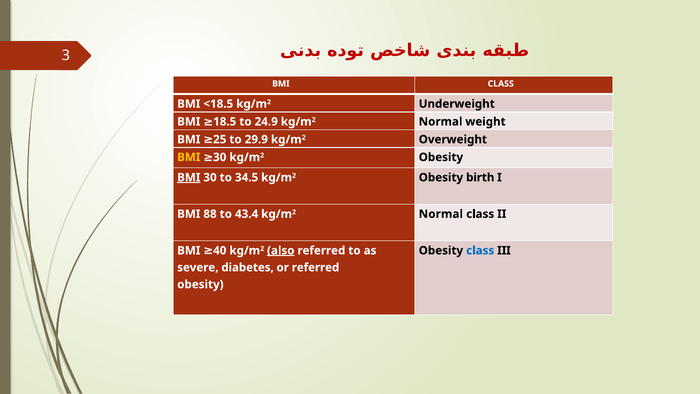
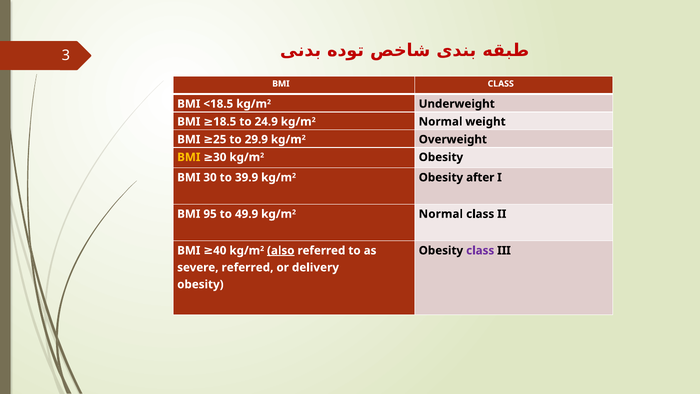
BMI at (189, 177) underline: present -> none
34.5: 34.5 -> 39.9
birth: birth -> after
88: 88 -> 95
43.4: 43.4 -> 49.9
class at (480, 250) colour: blue -> purple
severe diabetes: diabetes -> referred
or referred: referred -> delivery
